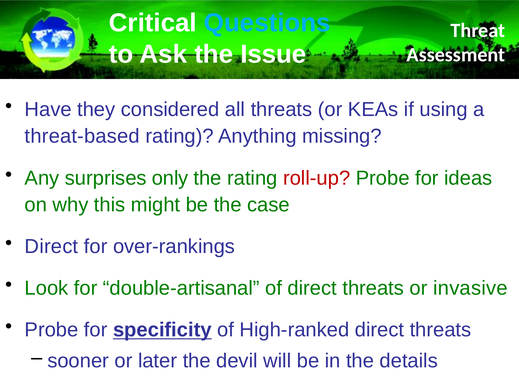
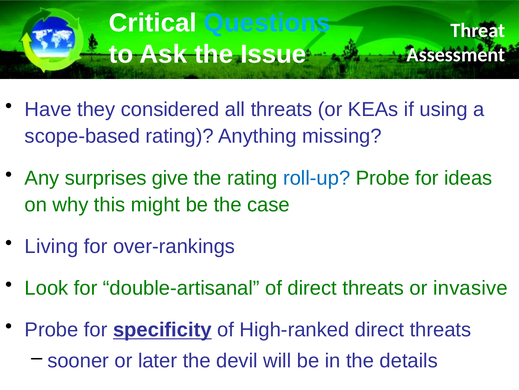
threat-based: threat-based -> scope-based
only: only -> give
roll-up colour: red -> blue
Direct at (51, 246): Direct -> Living
